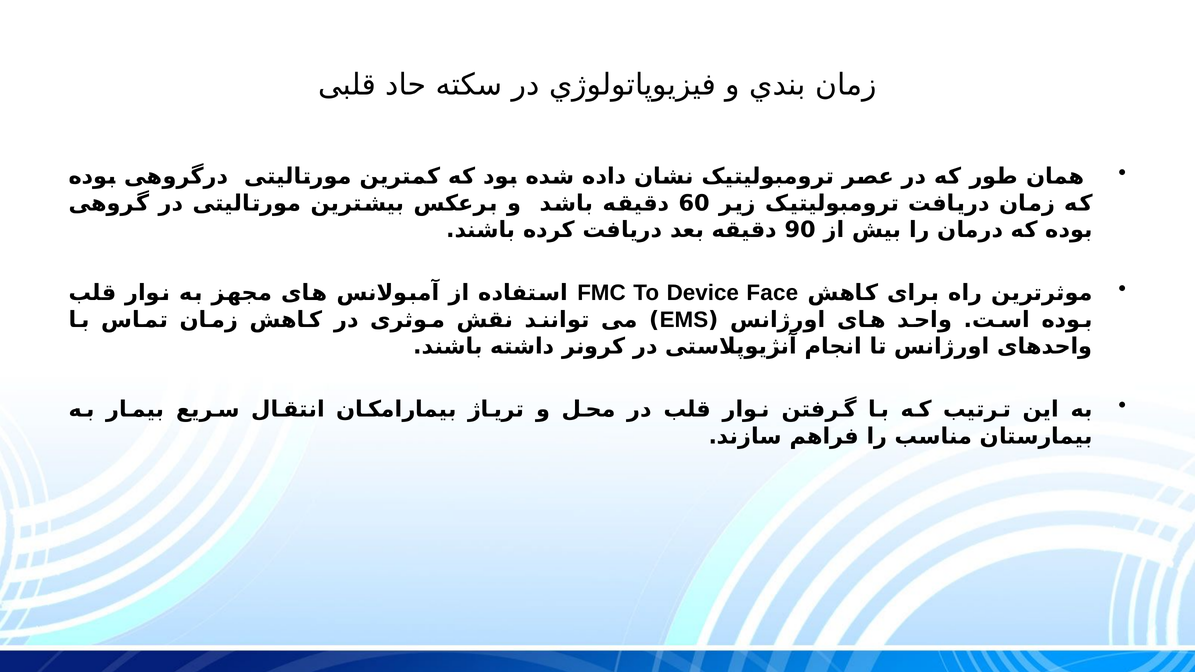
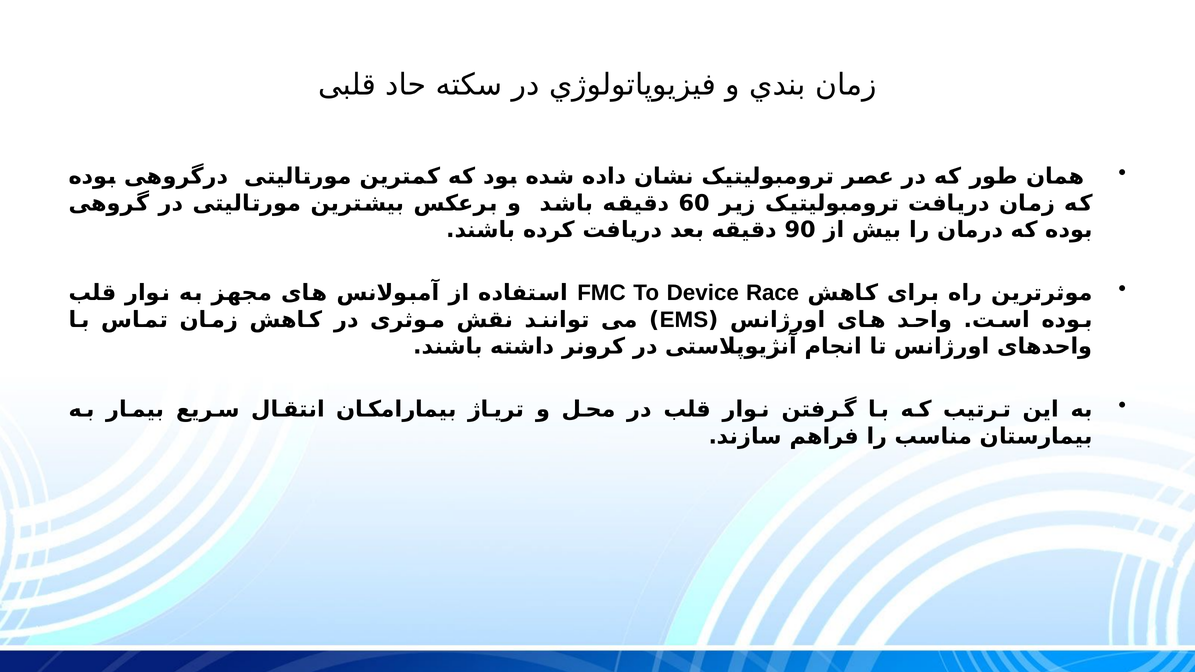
Face: Face -> Race
